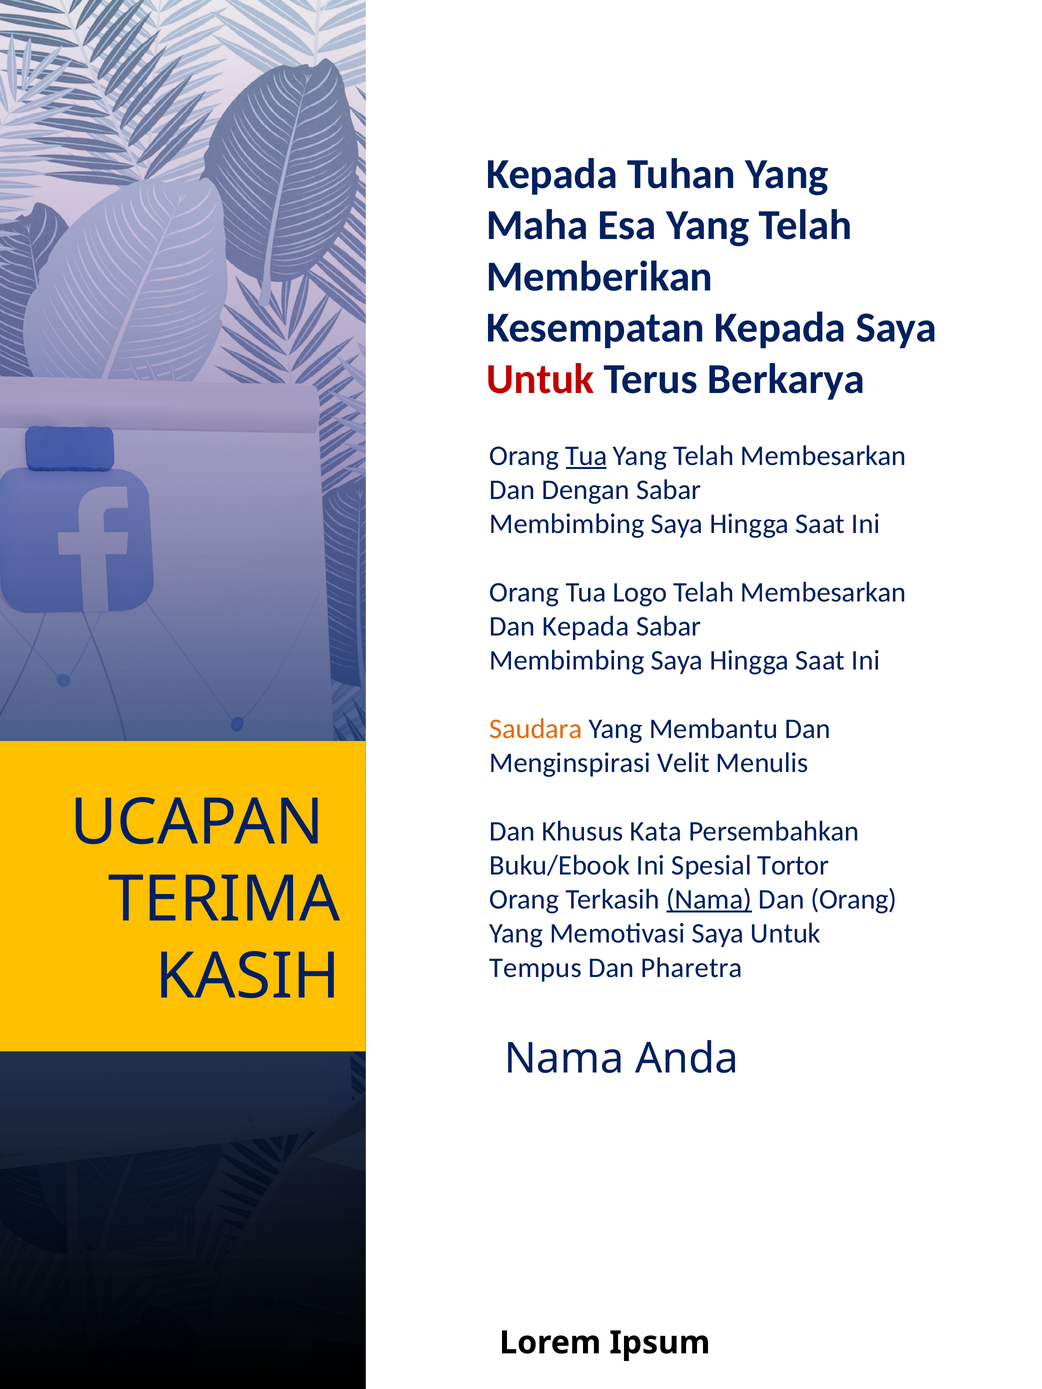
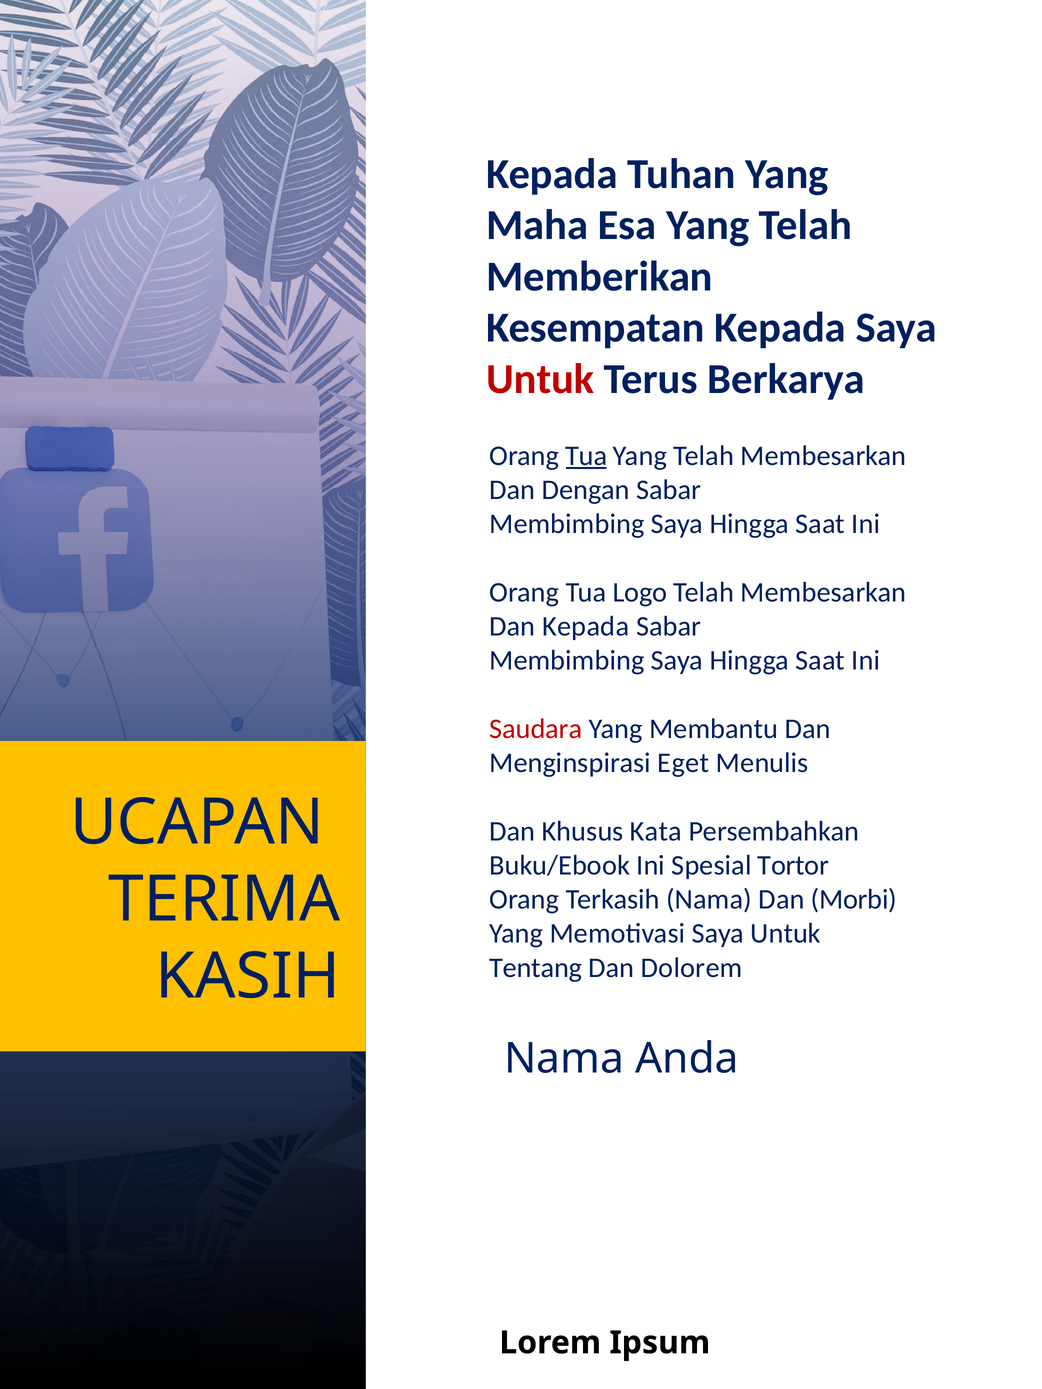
Saudara colour: orange -> red
Velit: Velit -> Eget
Nama at (709, 900) underline: present -> none
Dan Orang: Orang -> Morbi
Tempus: Tempus -> Tentang
Pharetra: Pharetra -> Dolorem
